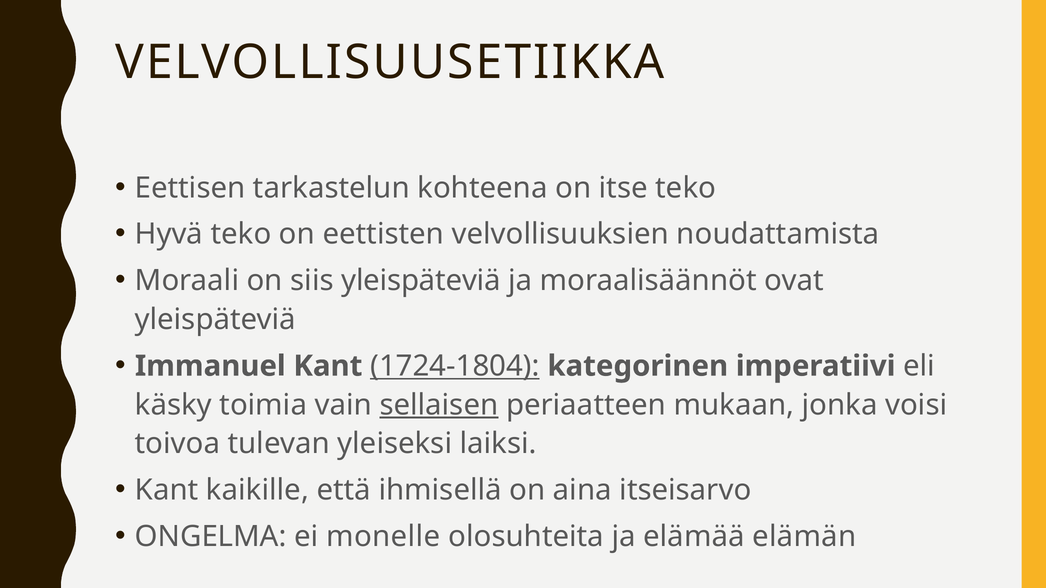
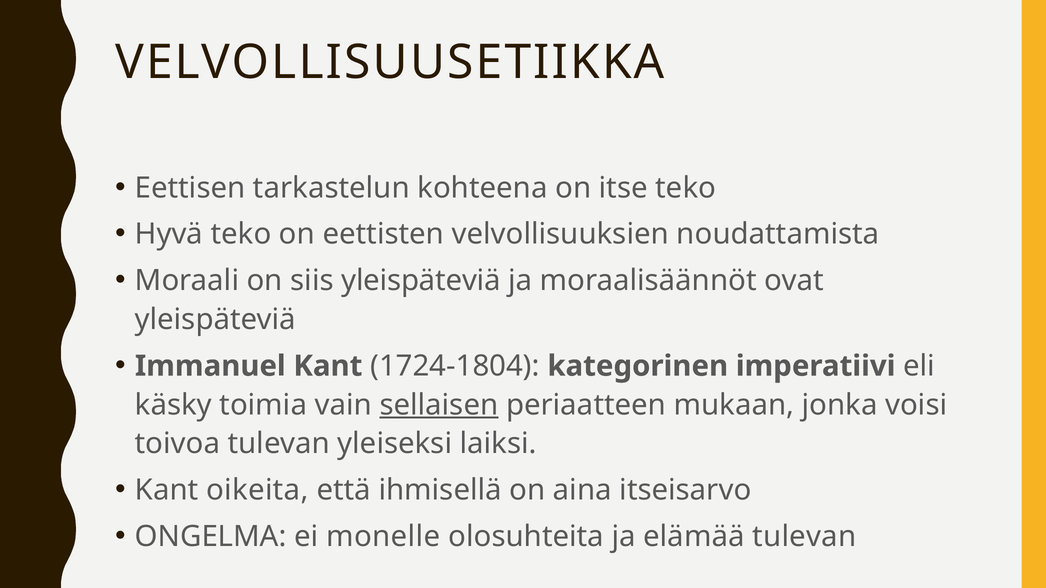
1724-1804 underline: present -> none
kaikille: kaikille -> oikeita
elämää elämän: elämän -> tulevan
